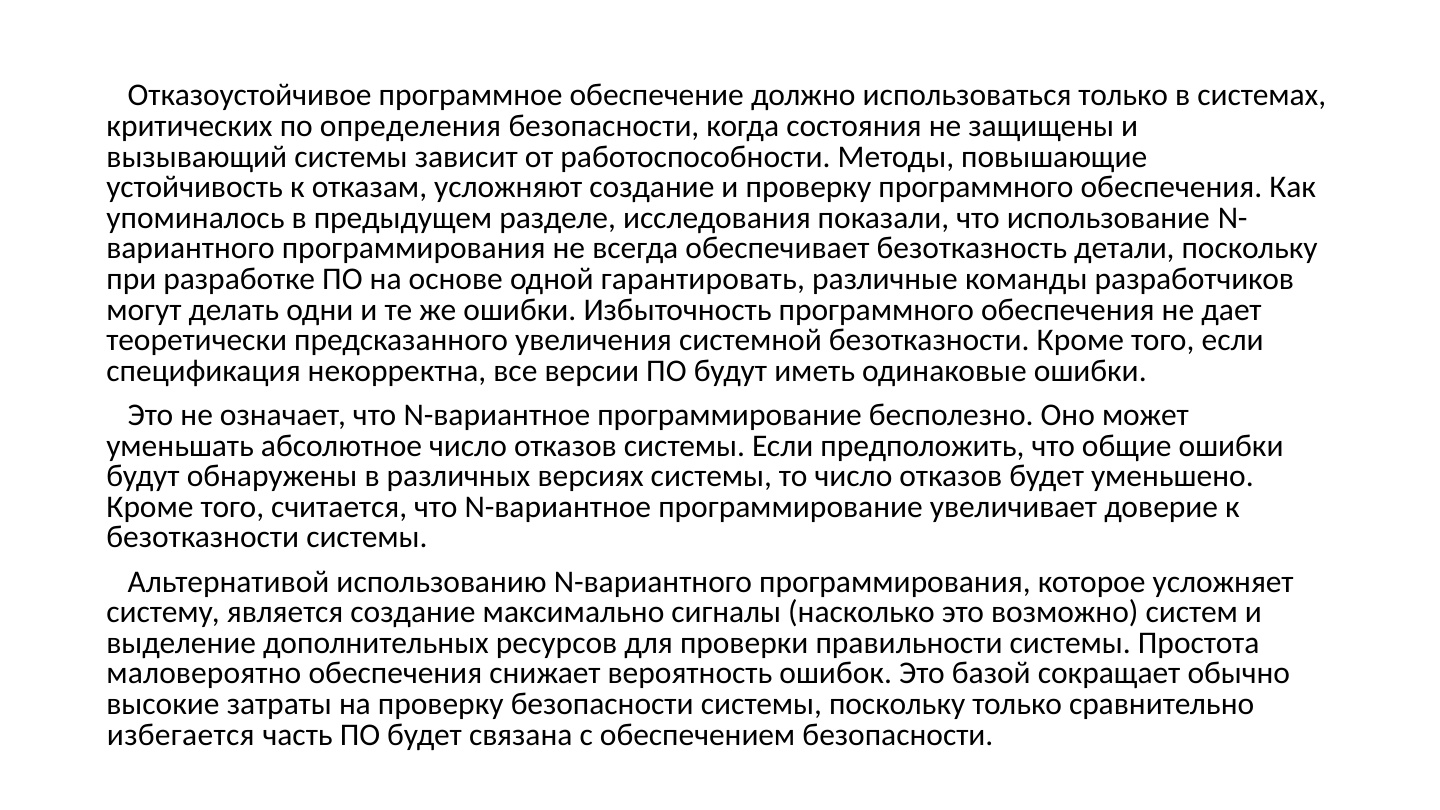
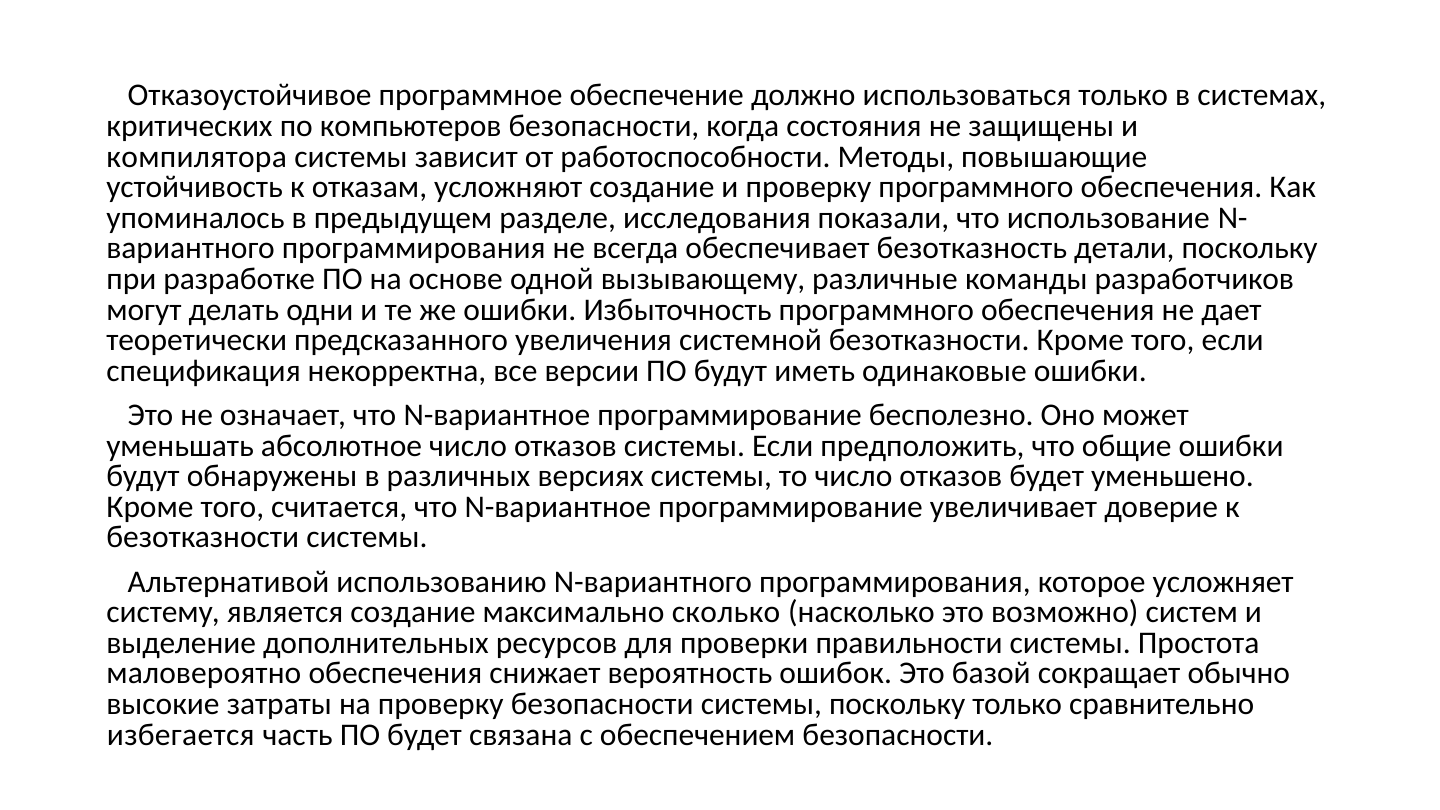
определения: определения -> компьютеров
вызывающий: вызывающий -> компилятора
гарантировать: гарантировать -> вызывающему
сигналы: сигналы -> сколько
